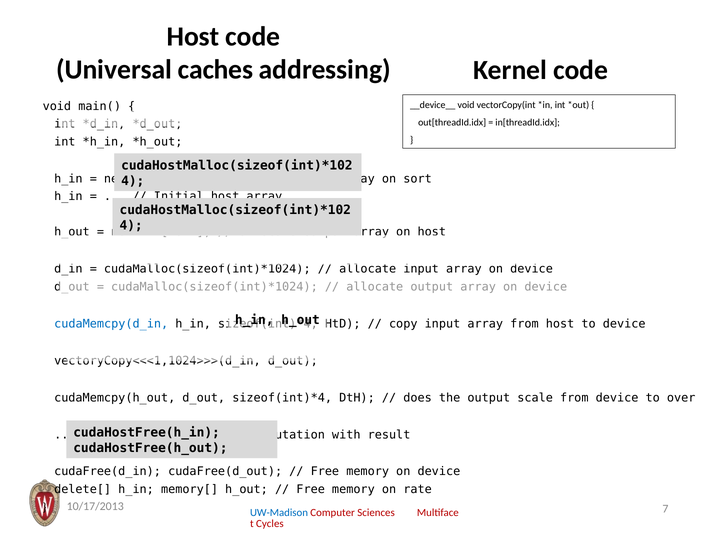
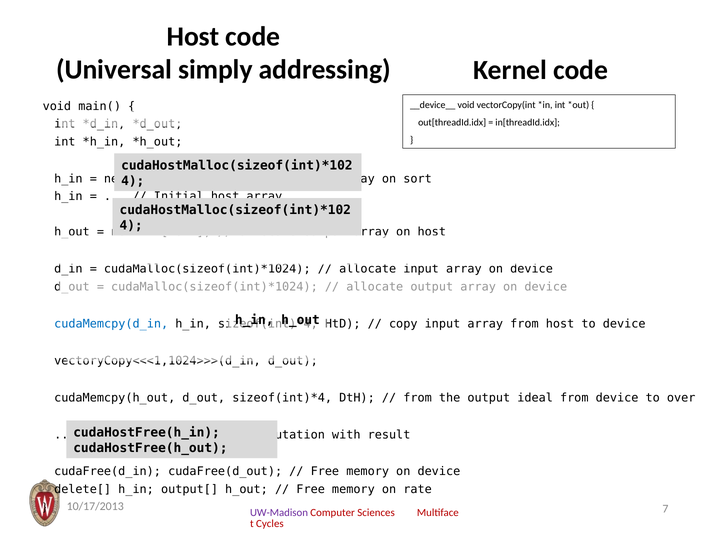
caches: caches -> simply
does at (418, 398): does -> from
scale: scale -> ideal
memory[: memory[ -> output[
UW-Madison colour: blue -> purple
